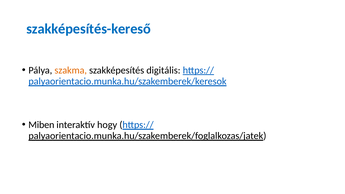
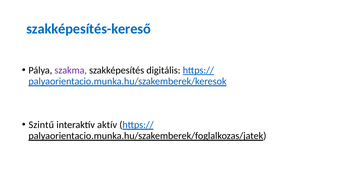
szakma colour: orange -> purple
Miben: Miben -> Szintű
hogy: hogy -> aktív
